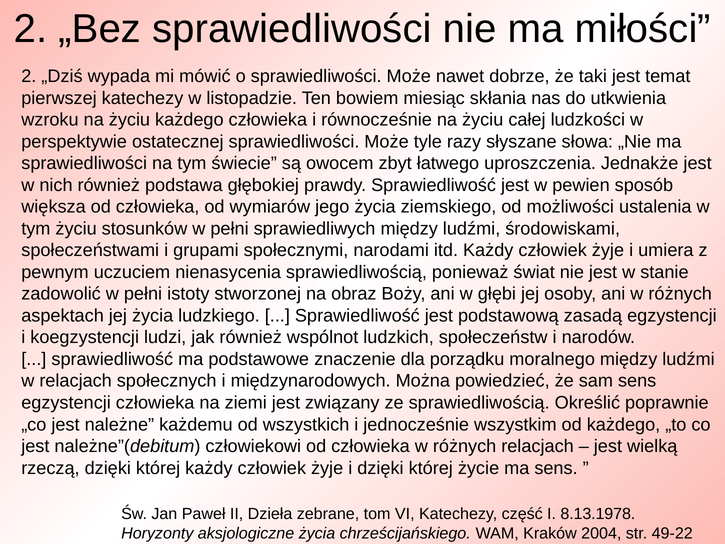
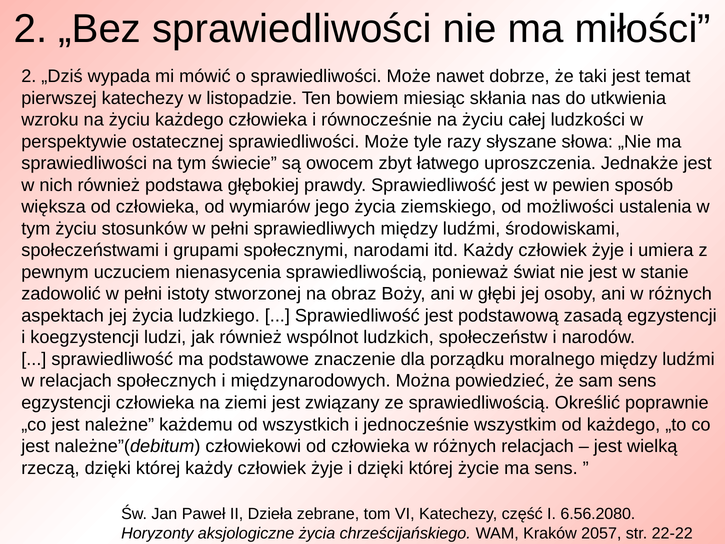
8.13.1978: 8.13.1978 -> 6.56.2080
2004: 2004 -> 2057
49-22: 49-22 -> 22-22
